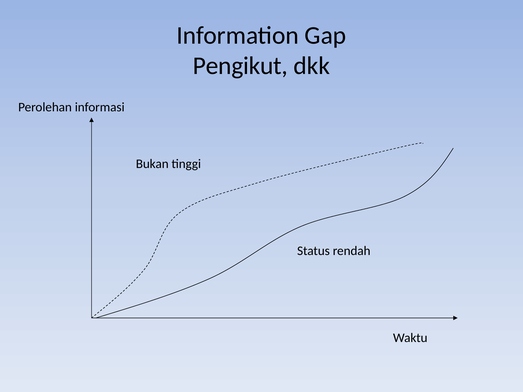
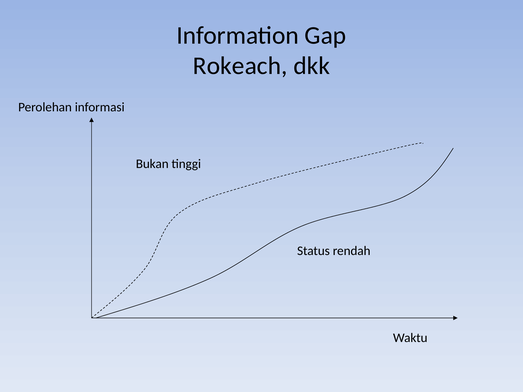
Pengikut: Pengikut -> Rokeach
